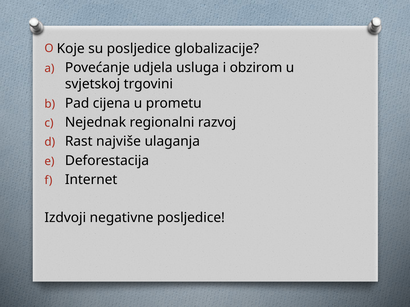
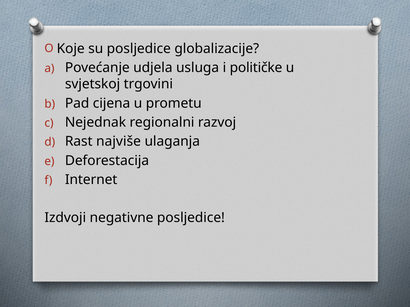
obzirom: obzirom -> političke
